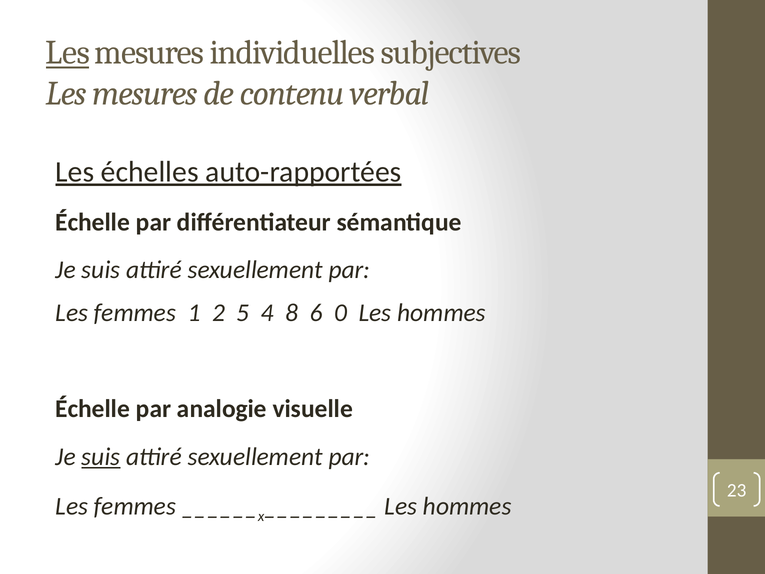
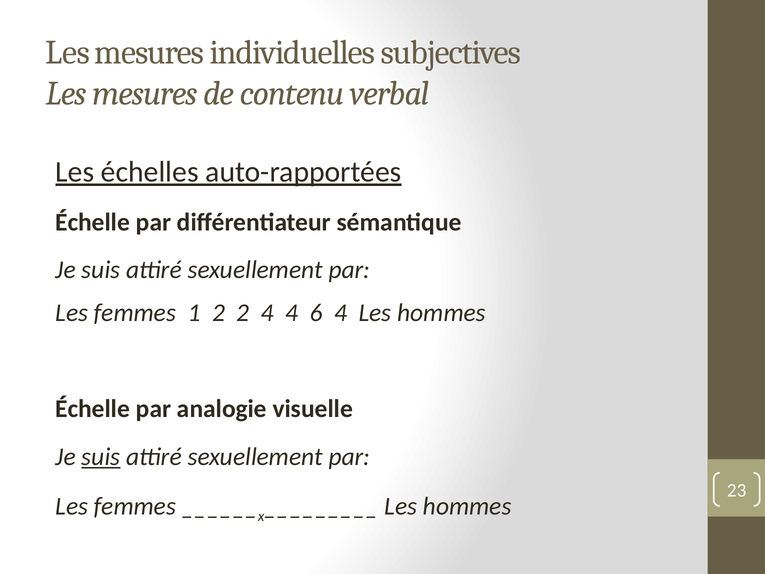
Les at (68, 53) underline: present -> none
2 5: 5 -> 2
4 8: 8 -> 4
6 0: 0 -> 4
